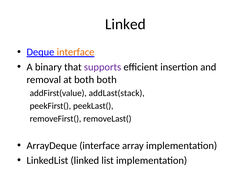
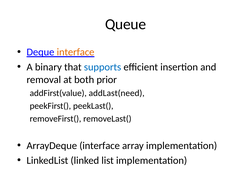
Linked at (125, 24): Linked -> Queue
supports colour: purple -> blue
both both: both -> prior
addLast(stack: addLast(stack -> addLast(need
